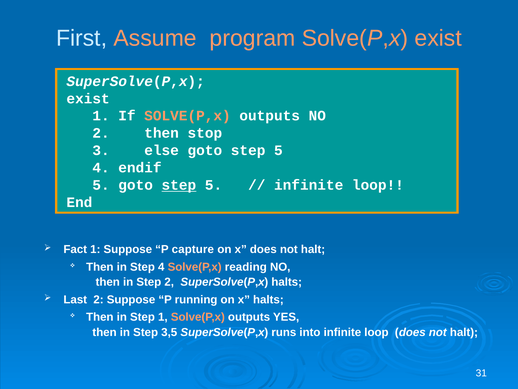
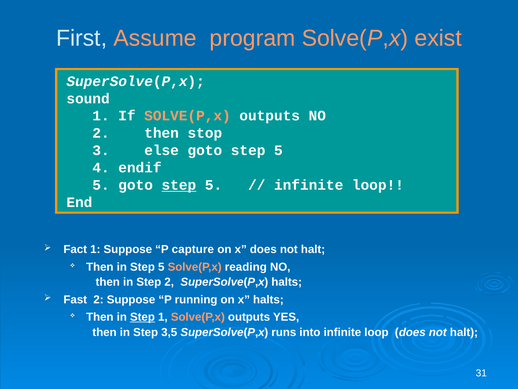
exist at (88, 98): exist -> sound
in Step 4: 4 -> 5
Last: Last -> Fast
Step at (142, 317) underline: none -> present
